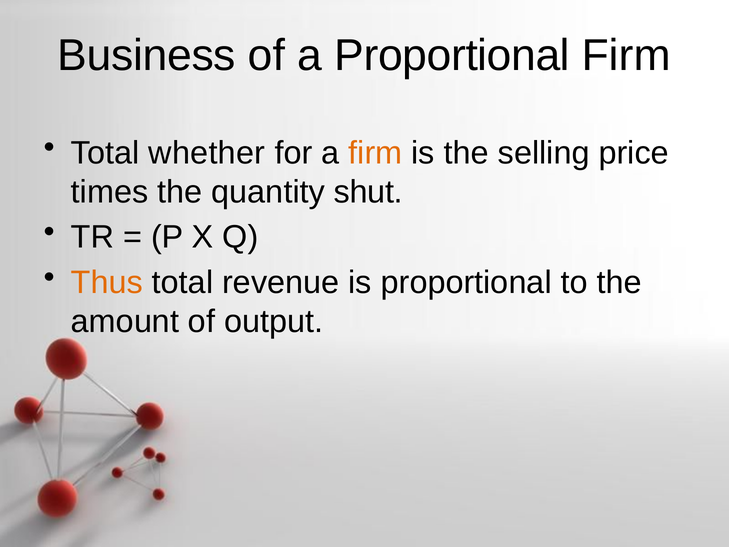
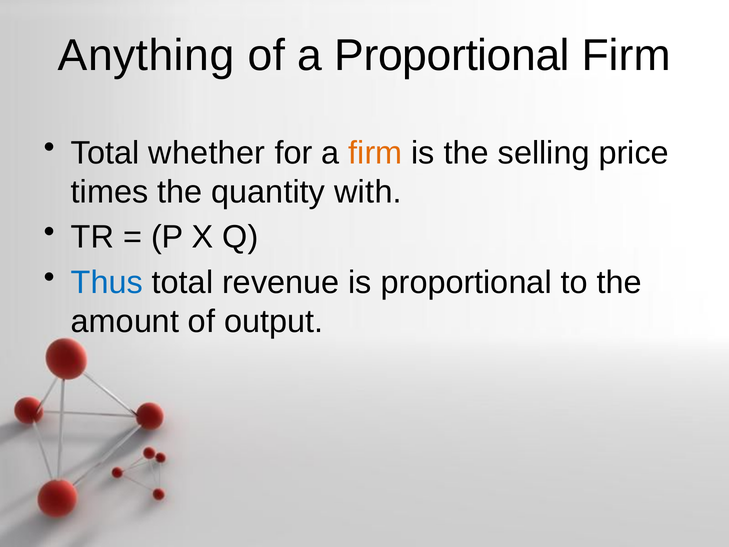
Business: Business -> Anything
shut: shut -> with
Thus colour: orange -> blue
